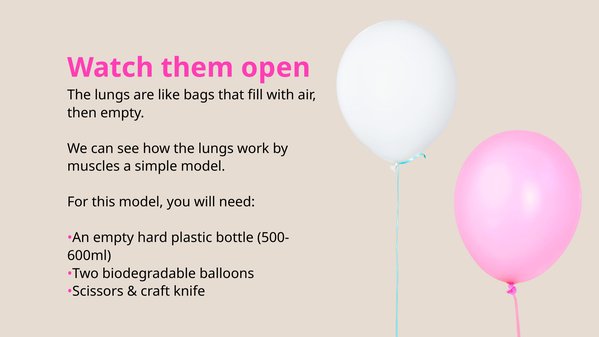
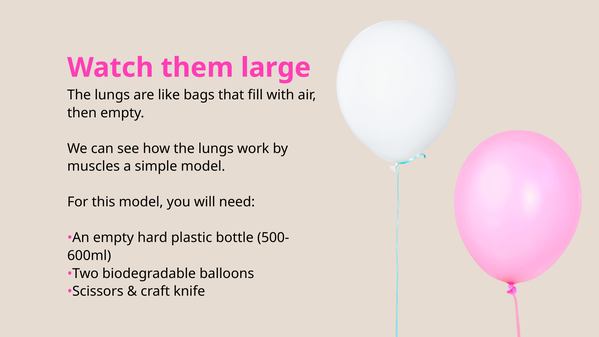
open: open -> large
